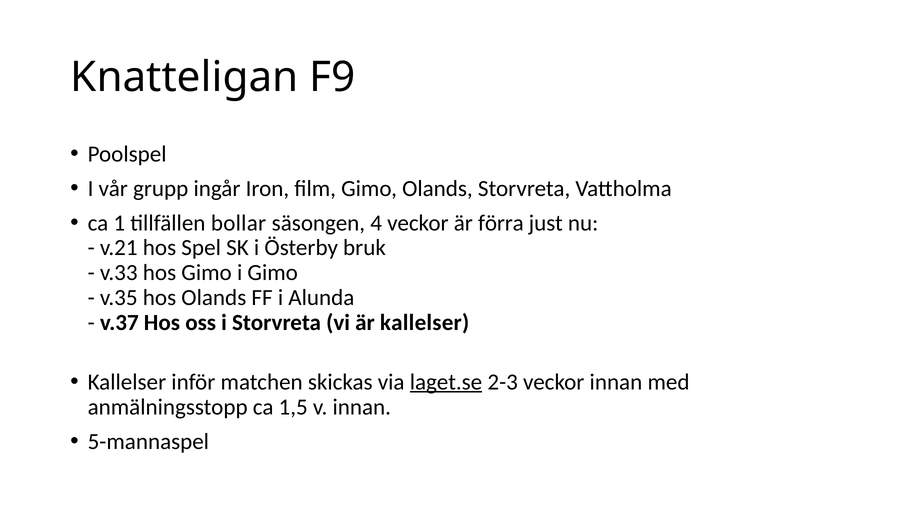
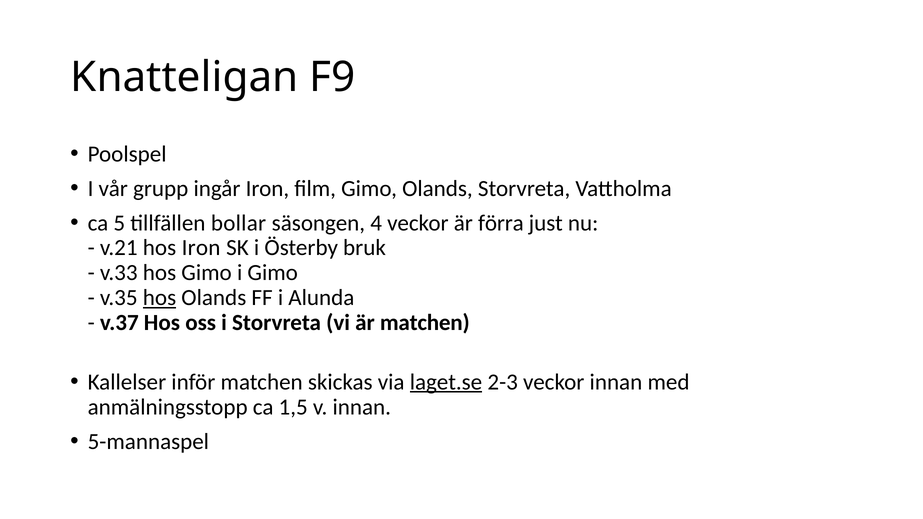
1: 1 -> 5
hos Spel: Spel -> Iron
hos at (160, 298) underline: none -> present
är kallelser: kallelser -> matchen
